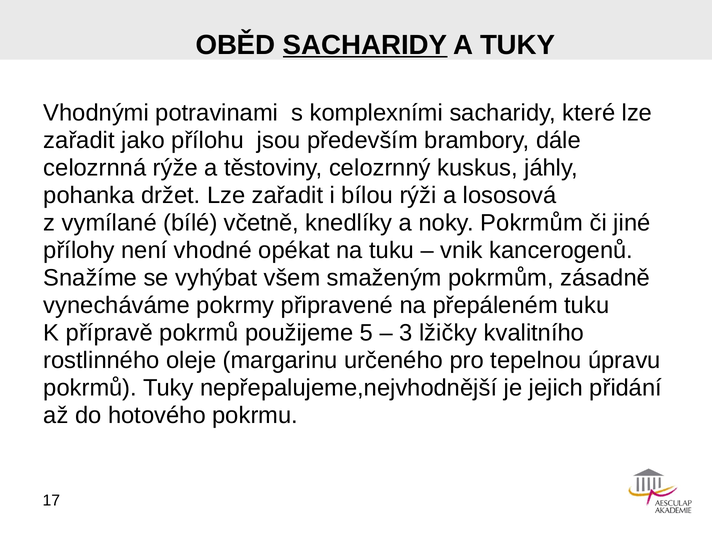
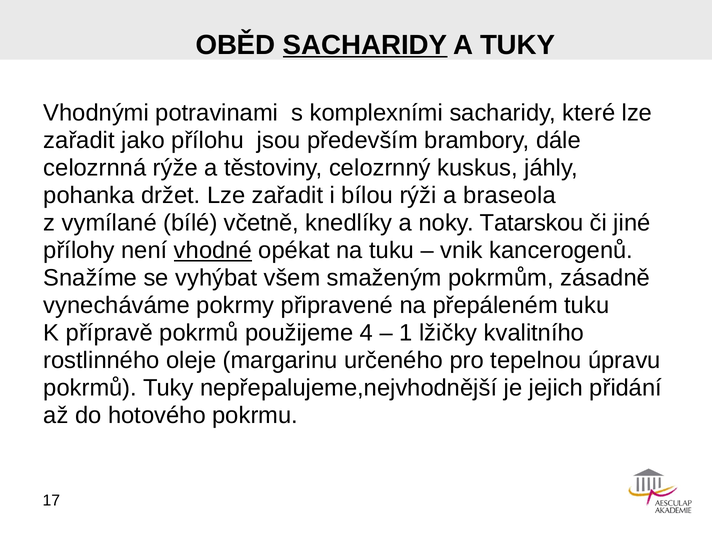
lososová: lososová -> braseola
noky Pokrmům: Pokrmům -> Tatarskou
vhodné underline: none -> present
5: 5 -> 4
3: 3 -> 1
